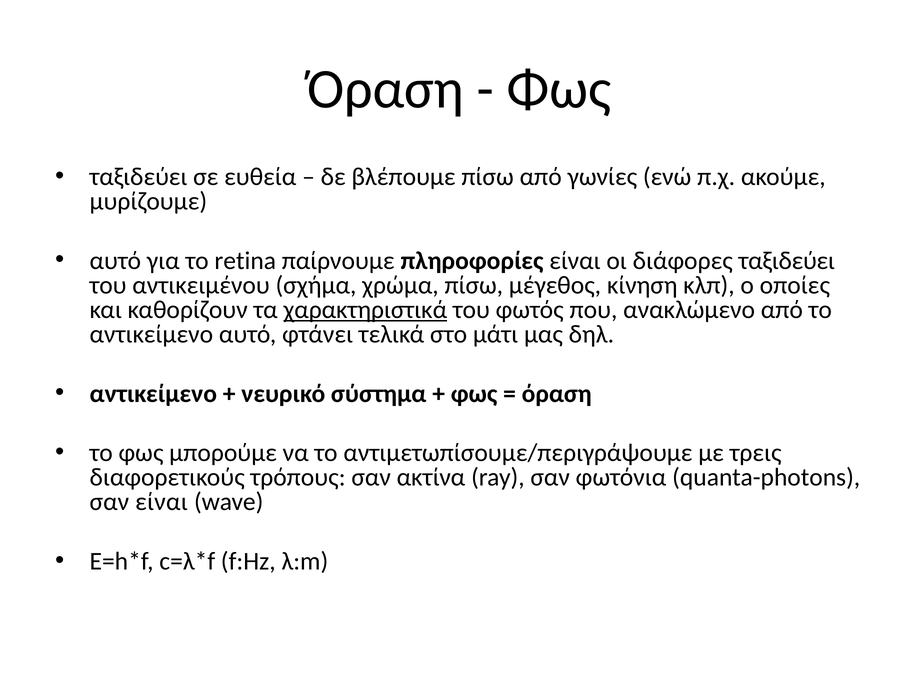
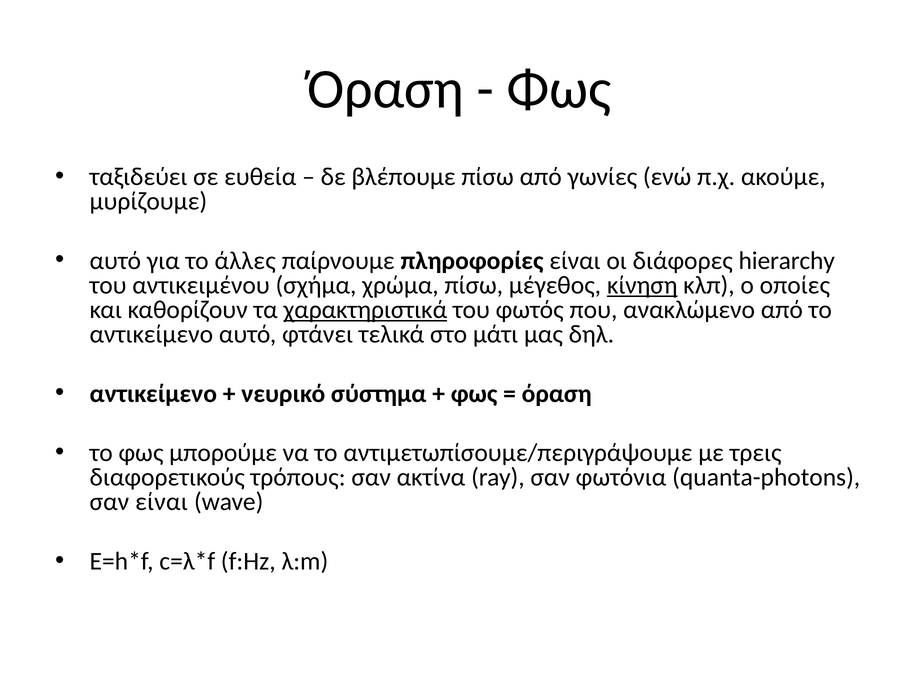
retina: retina -> άλλες
διάφορες ταξιδεύει: ταξιδεύει -> hierarchy
κίνηση underline: none -> present
